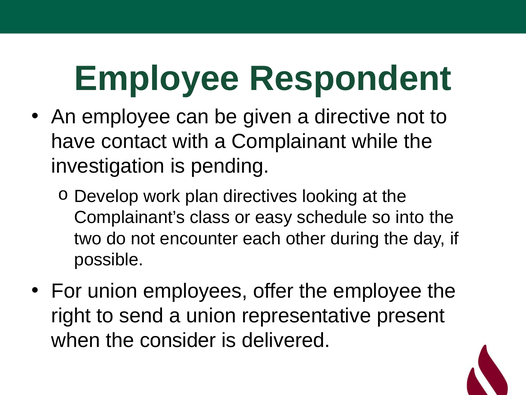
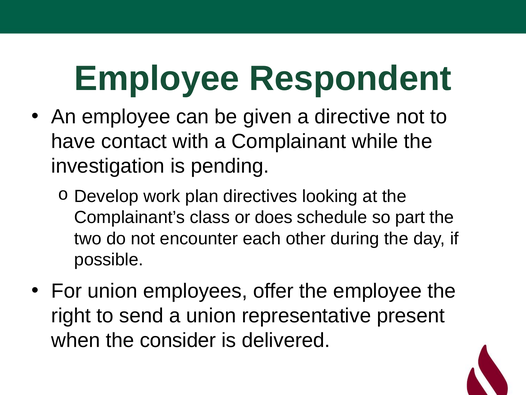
easy: easy -> does
into: into -> part
